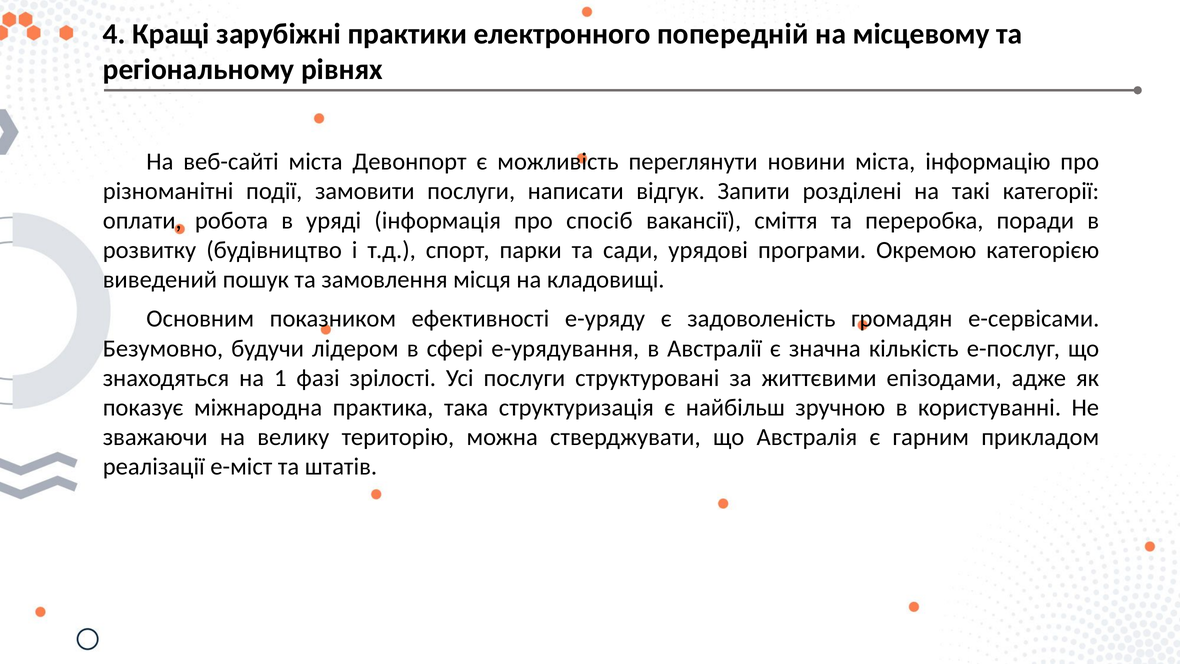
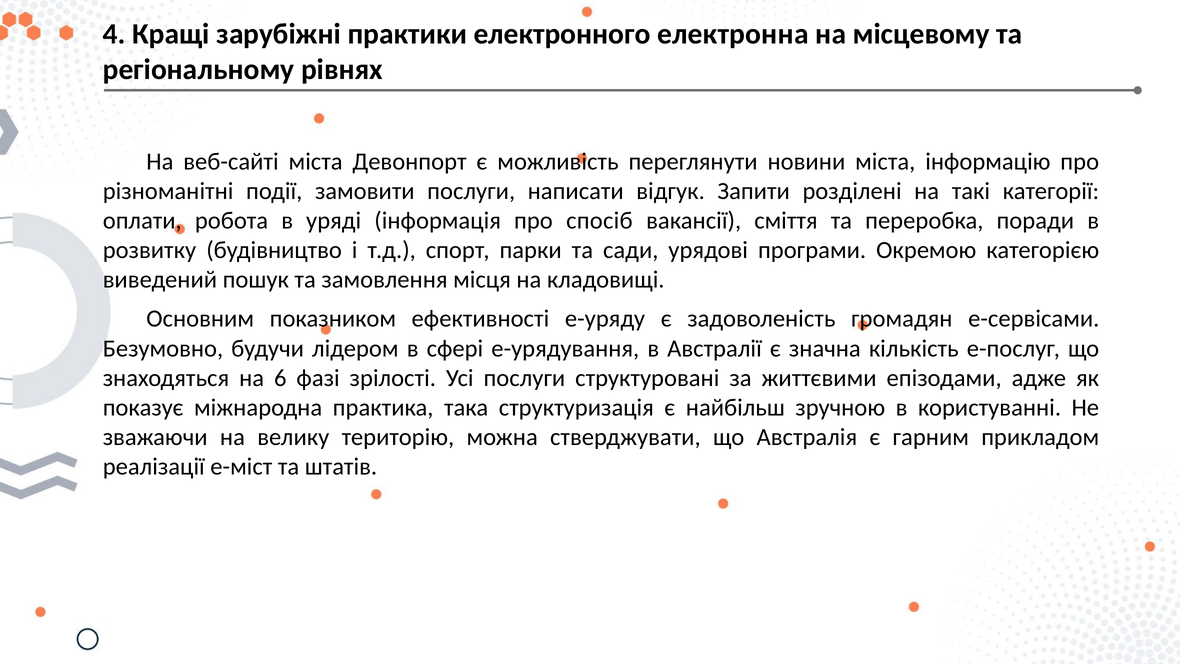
попередній: попередній -> електронна
1: 1 -> 6
